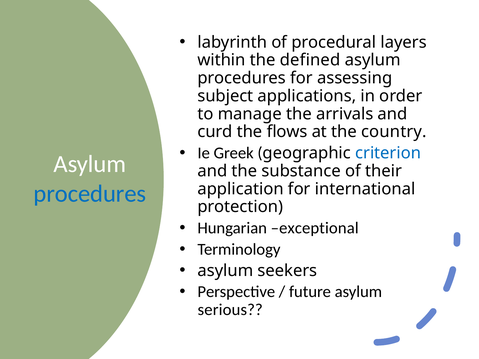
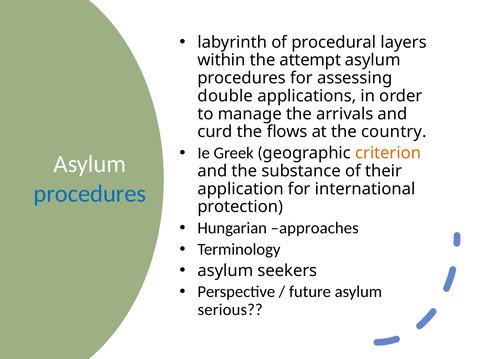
defined: defined -> attempt
subject: subject -> double
criterion colour: blue -> orange
exceptional: exceptional -> approaches
